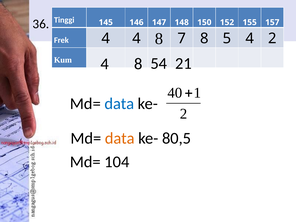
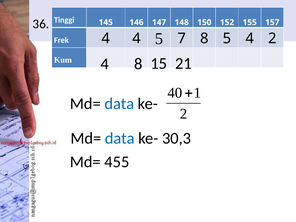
8 at (159, 39): 8 -> 5
54: 54 -> 15
data at (120, 138) colour: orange -> blue
80,5: 80,5 -> 30,3
104: 104 -> 455
